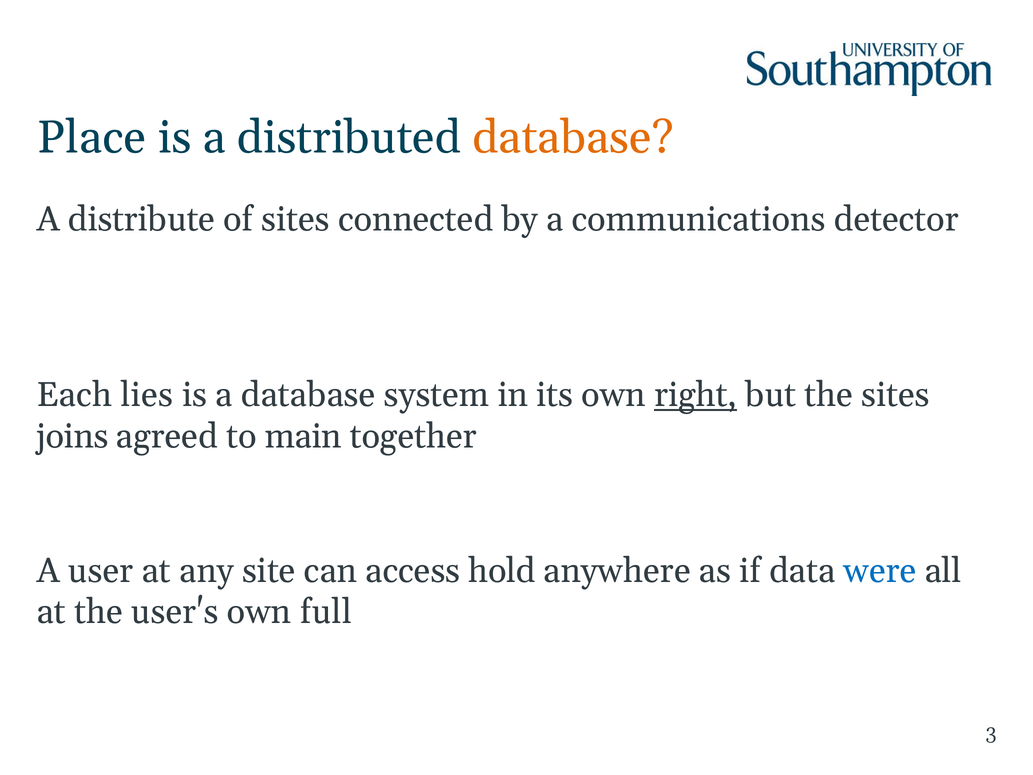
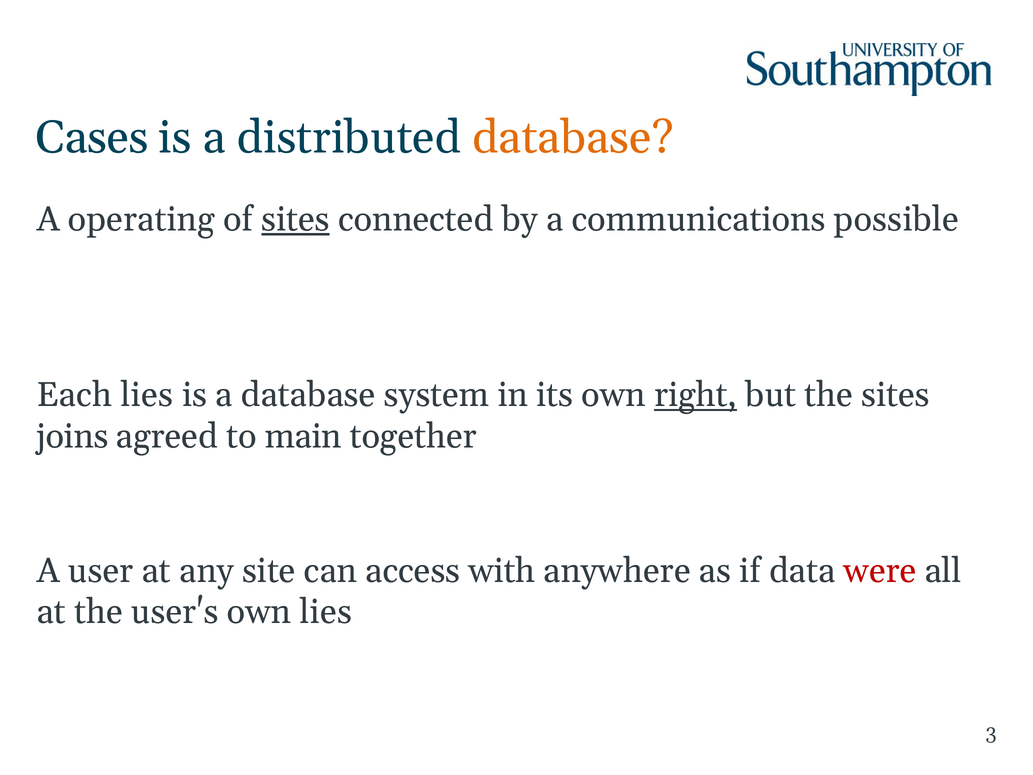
Place: Place -> Cases
distribute: distribute -> operating
sites at (295, 219) underline: none -> present
detector: detector -> possible
hold: hold -> with
were colour: blue -> red
own full: full -> lies
